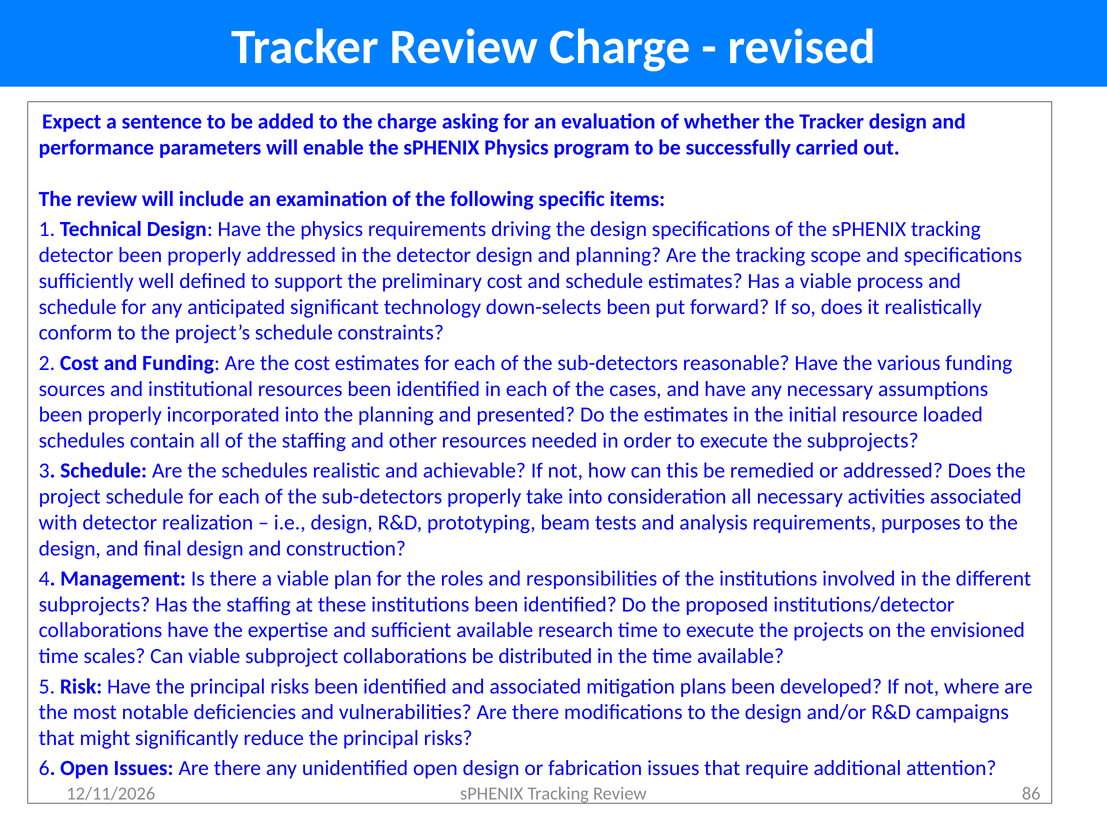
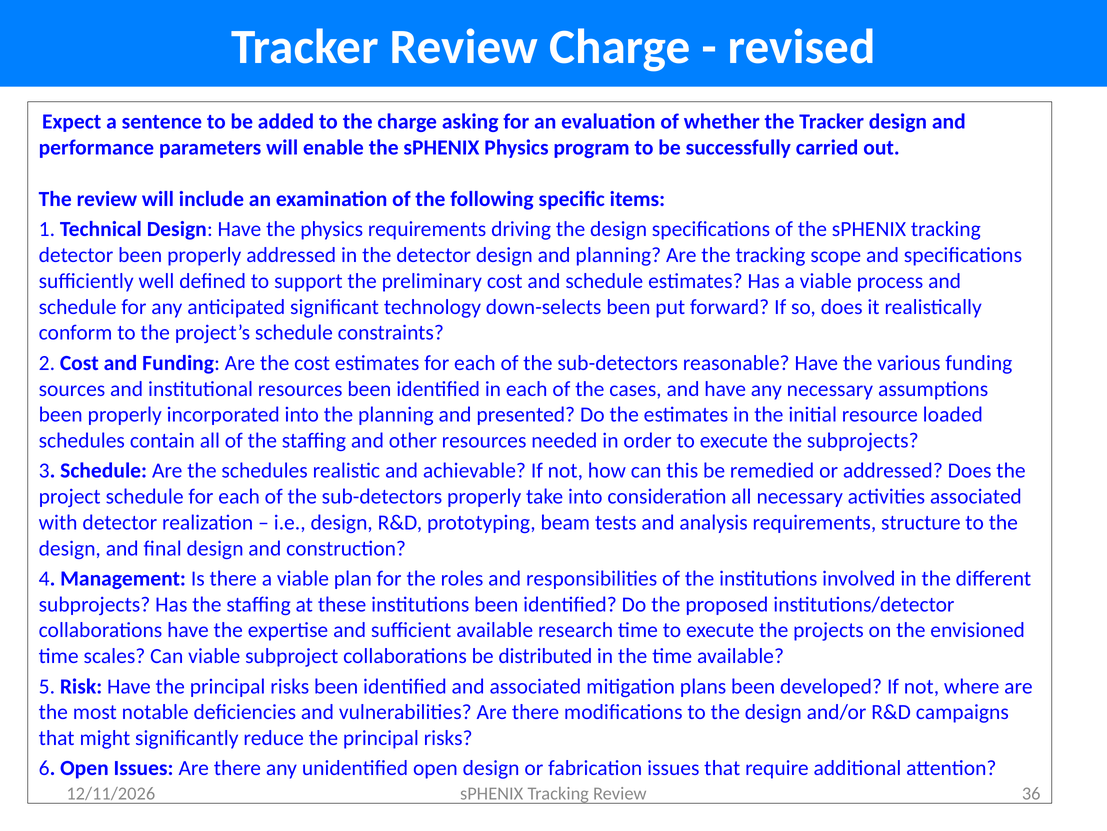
purposes: purposes -> structure
86: 86 -> 36
